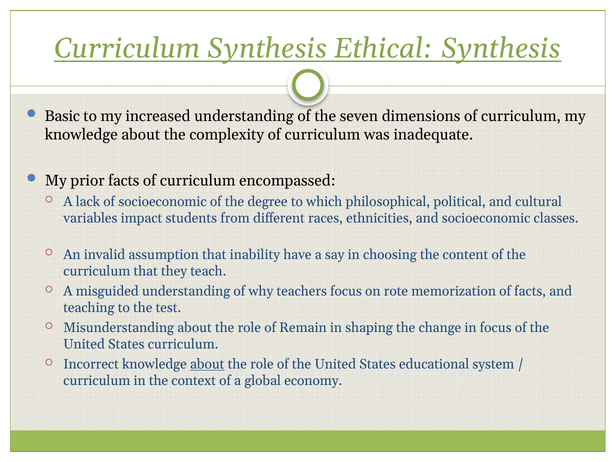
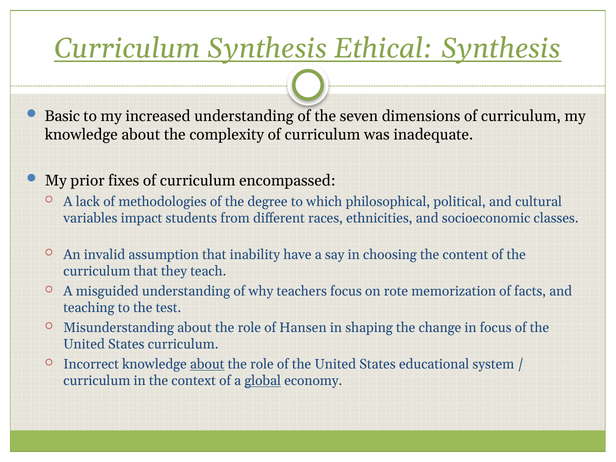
prior facts: facts -> fixes
of socioeconomic: socioeconomic -> methodologies
Remain: Remain -> Hansen
global underline: none -> present
